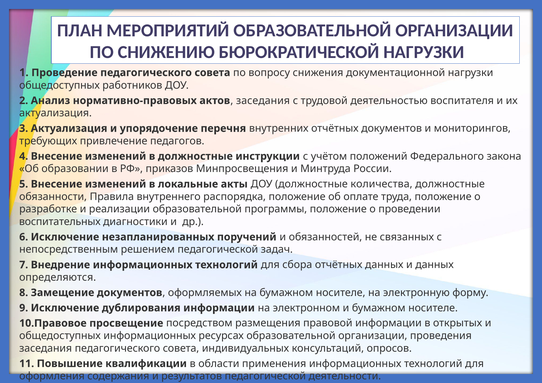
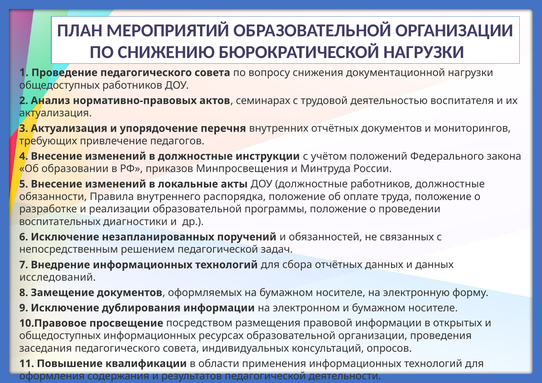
заседания at (263, 101): заседания -> семинарах
должностные количества: количества -> работников
определяются: определяются -> исследований
